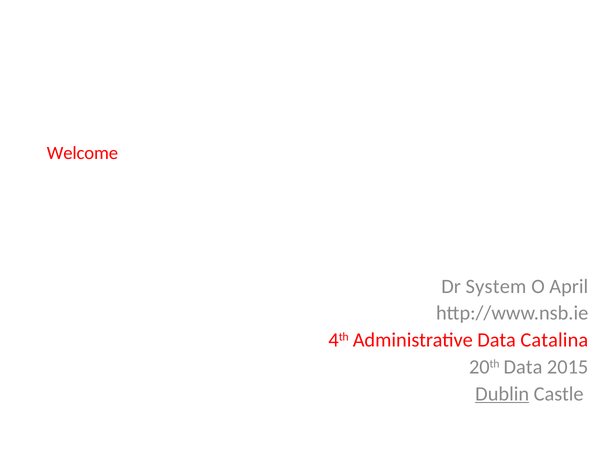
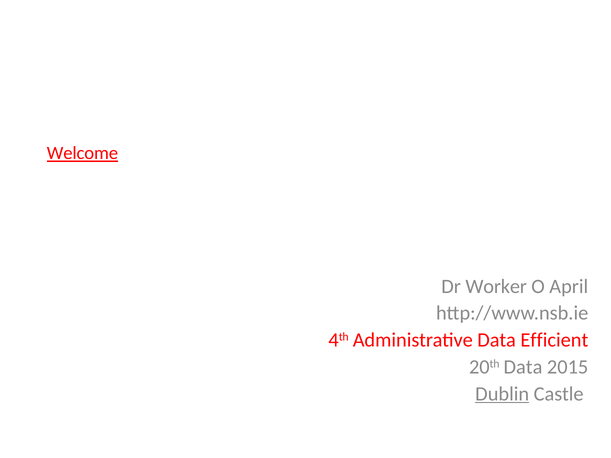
Welcome underline: none -> present
System: System -> Worker
Catalina: Catalina -> Efficient
